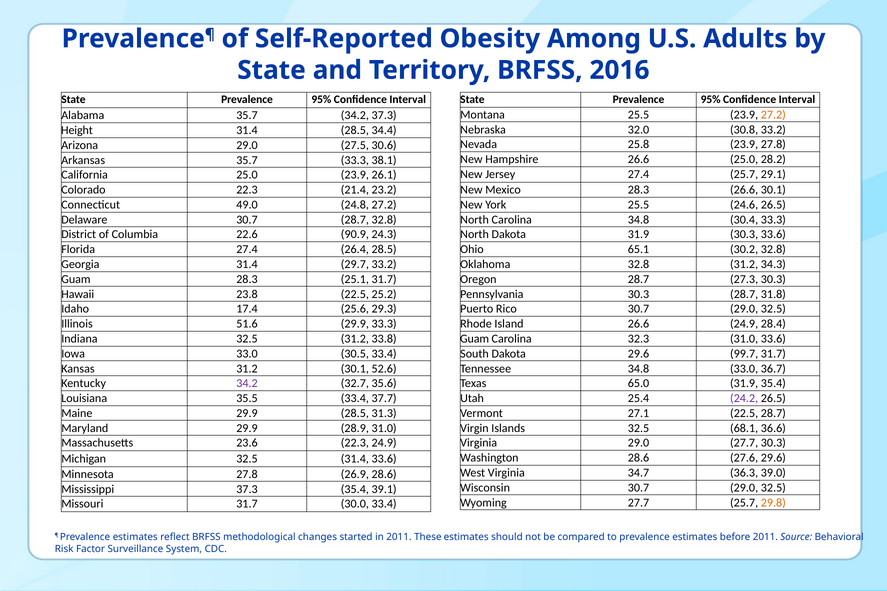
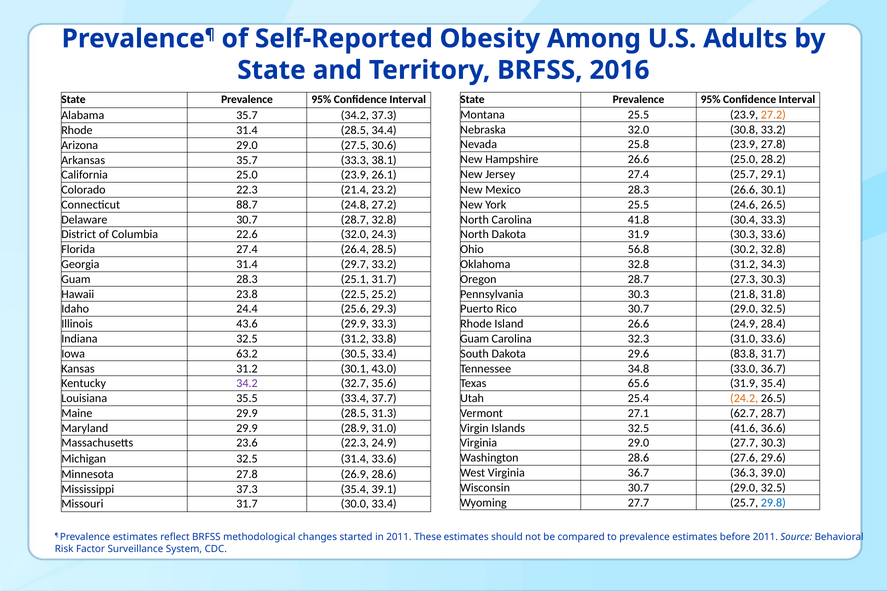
Height at (77, 130): Height -> Rhode
49.0: 49.0 -> 88.7
Carolina 34.8: 34.8 -> 41.8
22.6 90.9: 90.9 -> 32.0
65.1: 65.1 -> 56.8
30.3 28.7: 28.7 -> 21.8
17.4: 17.4 -> 24.4
51.6: 51.6 -> 43.6
Iowa 33.0: 33.0 -> 63.2
99.7: 99.7 -> 83.8
52.6: 52.6 -> 43.0
65.0: 65.0 -> 65.6
24.2 colour: purple -> orange
27.1 22.5: 22.5 -> 62.7
68.1: 68.1 -> 41.6
Virginia 34.7: 34.7 -> 36.7
29.8 colour: orange -> blue
